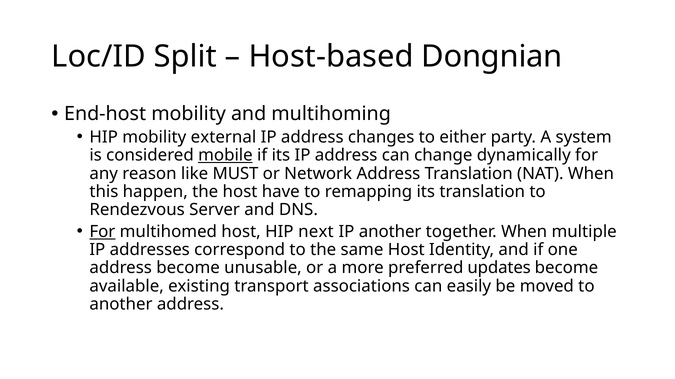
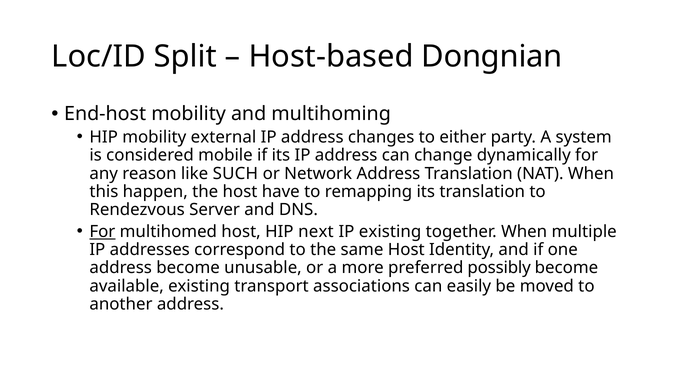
mobile underline: present -> none
MUST: MUST -> SUCH
IP another: another -> existing
updates: updates -> possibly
